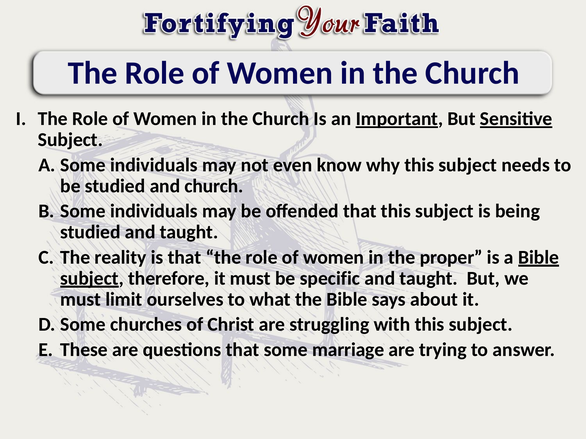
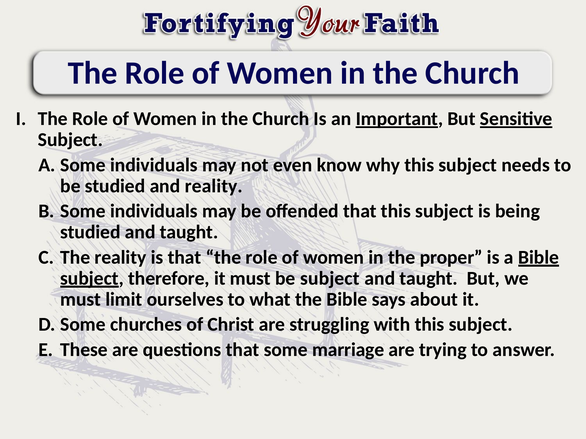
and church: church -> reality
be specific: specific -> subject
